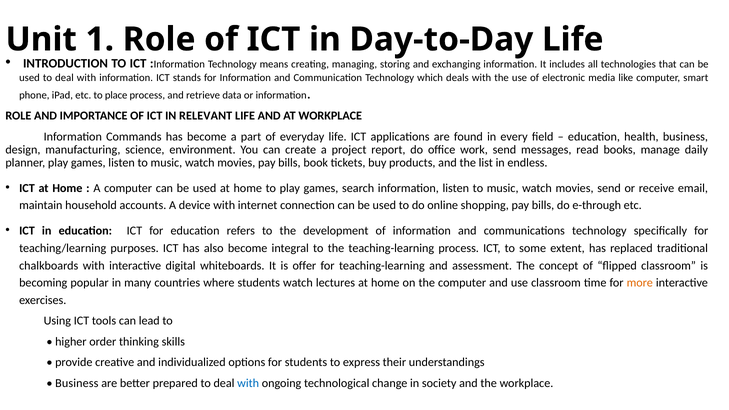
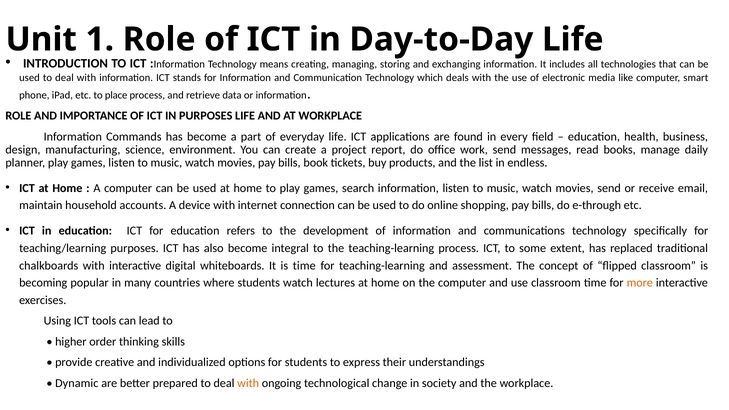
IN RELEVANT: RELEVANT -> PURPOSES
is offer: offer -> time
Business at (77, 383): Business -> Dynamic
with at (248, 383) colour: blue -> orange
